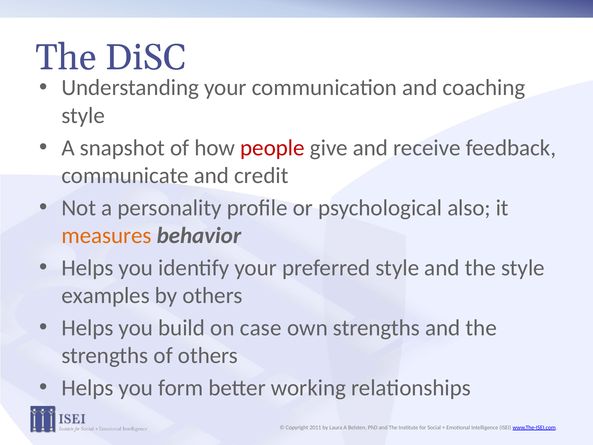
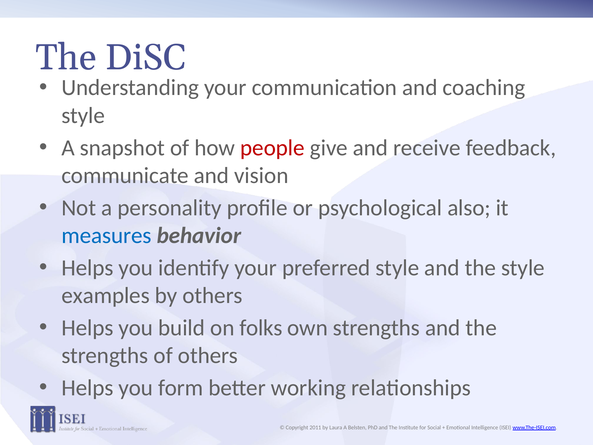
credit: credit -> vision
measures colour: orange -> blue
case: case -> folks
